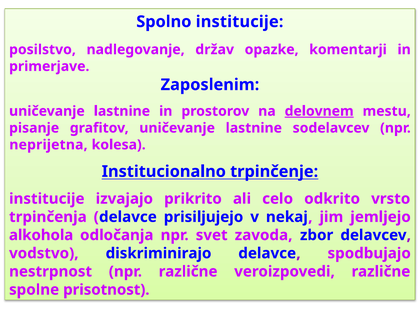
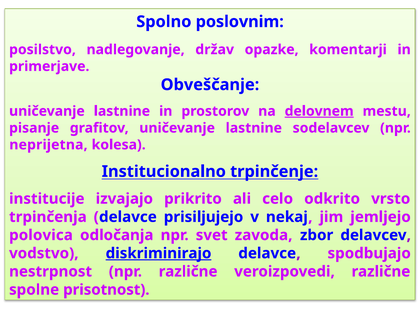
Spolno institucije: institucije -> poslovnim
Zaposlenim: Zaposlenim -> Obveščanje
alkohola: alkohola -> polovica
diskriminirajo underline: none -> present
